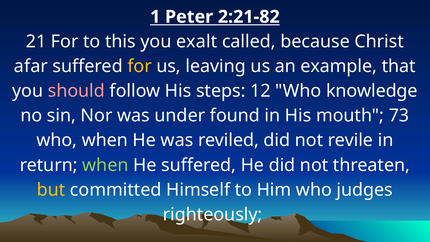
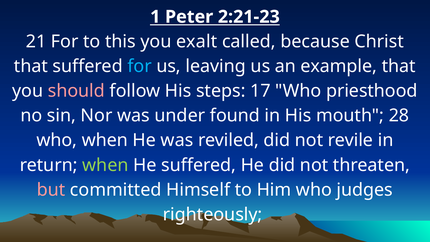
2:21-82: 2:21-82 -> 2:21-23
afar at (31, 66): afar -> that
for at (140, 66) colour: yellow -> light blue
12: 12 -> 17
knowledge: knowledge -> priesthood
73: 73 -> 28
but colour: yellow -> pink
